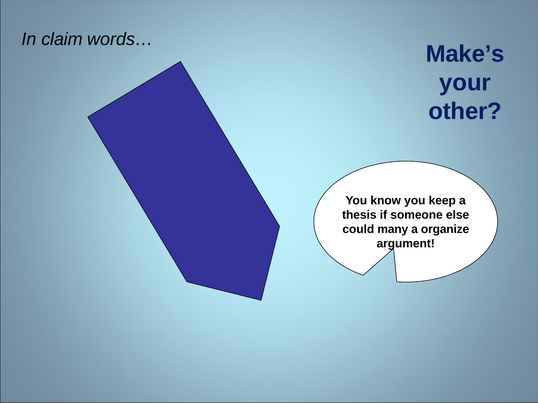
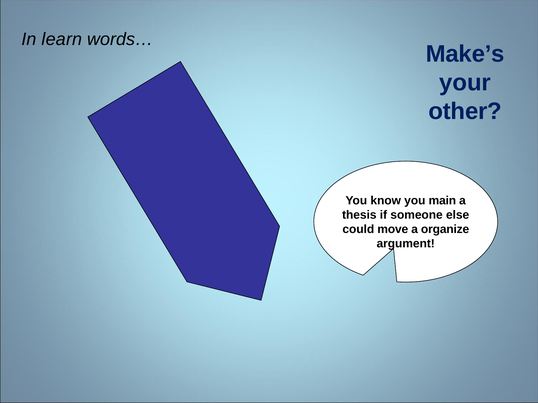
claim: claim -> learn
keep: keep -> main
many: many -> move
